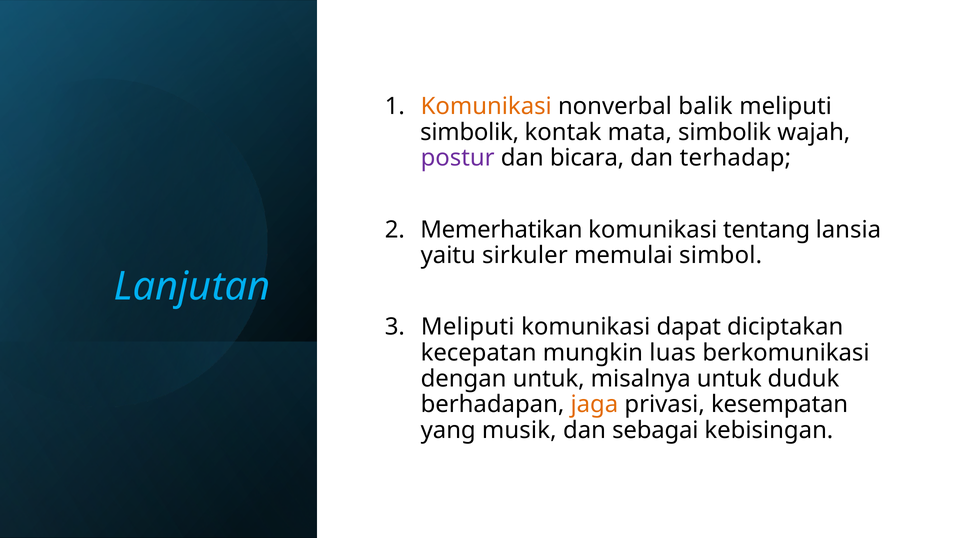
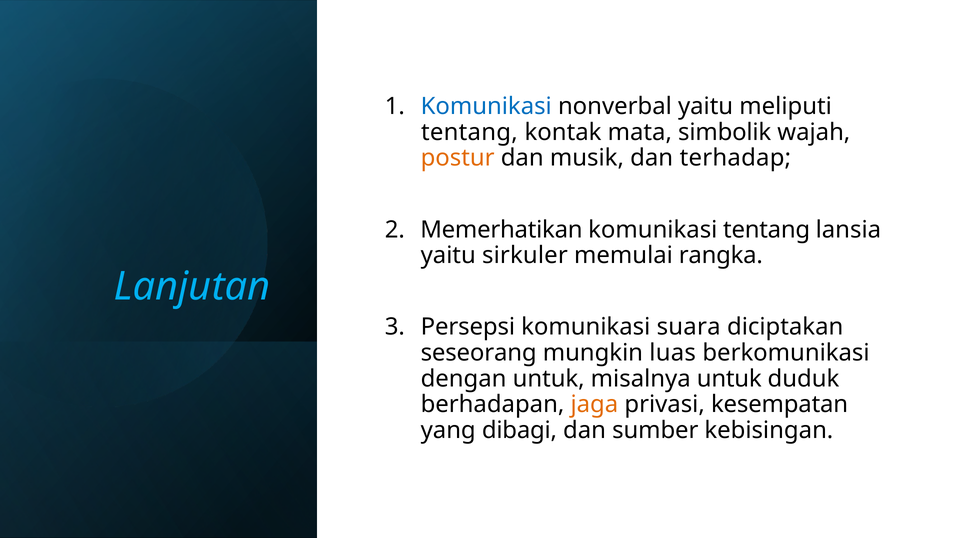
Komunikasi at (486, 106) colour: orange -> blue
nonverbal balik: balik -> yaitu
simbolik at (470, 132): simbolik -> tentang
postur colour: purple -> orange
bicara: bicara -> musik
simbol: simbol -> rangka
Meliputi at (468, 327): Meliputi -> Persepsi
dapat: dapat -> suara
kecepatan: kecepatan -> seseorang
musik: musik -> dibagi
sebagai: sebagai -> sumber
